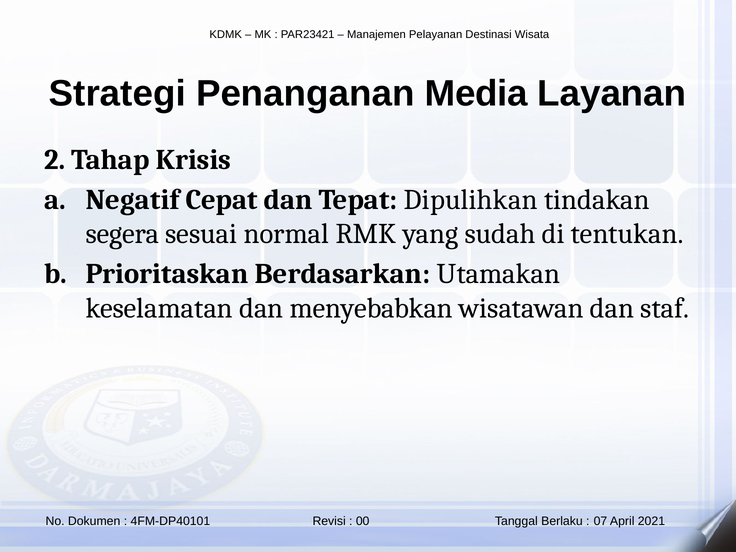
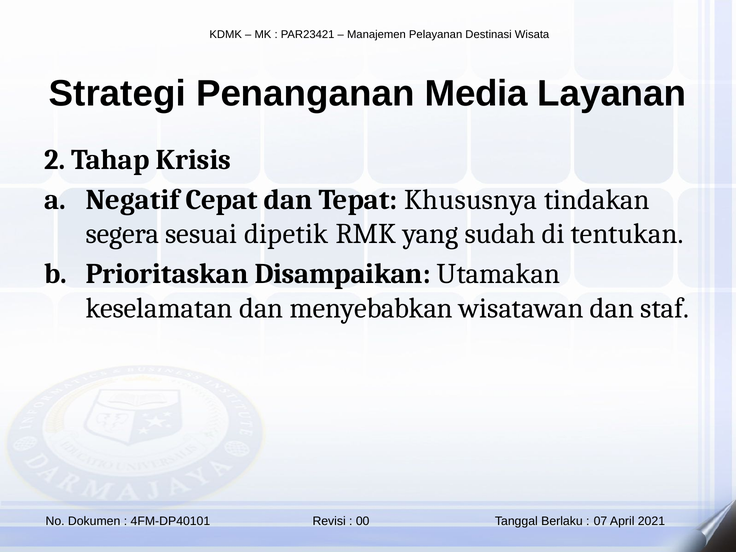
Dipulihkan: Dipulihkan -> Khususnya
normal: normal -> dipetik
Berdasarkan: Berdasarkan -> Disampaikan
